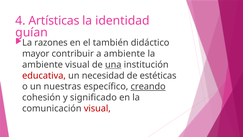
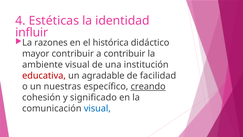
Artísticas: Artísticas -> Estéticas
guían: guían -> influir
también: también -> histórica
a ambiente: ambiente -> contribuir
una underline: present -> none
necesidad: necesidad -> agradable
estéticas: estéticas -> facilidad
visual at (97, 108) colour: red -> blue
